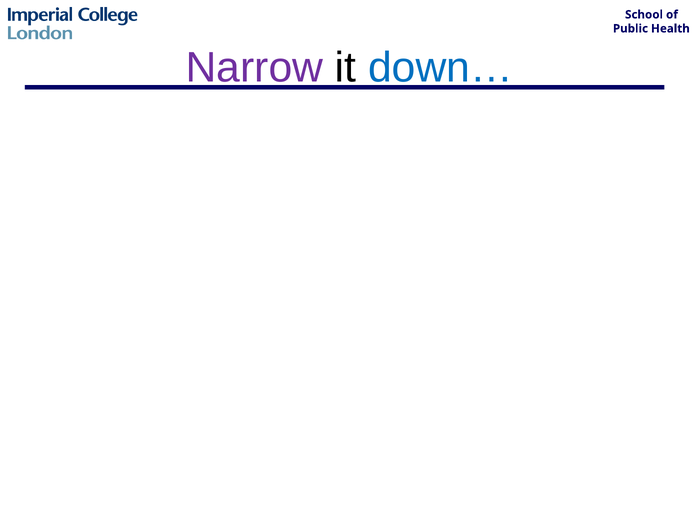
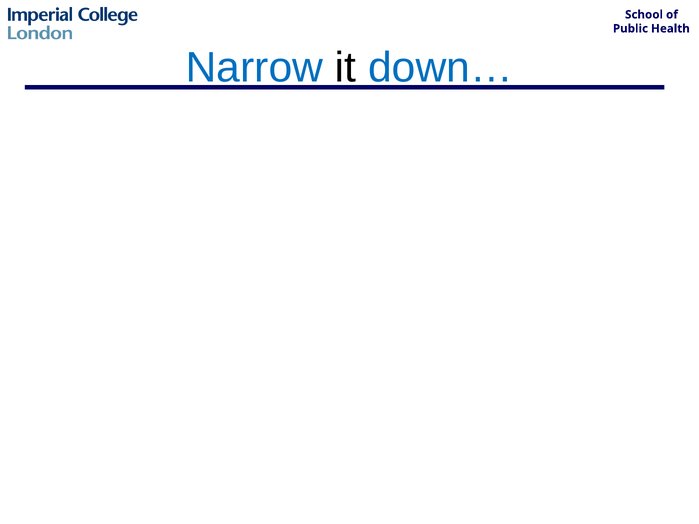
Narrow colour: purple -> blue
